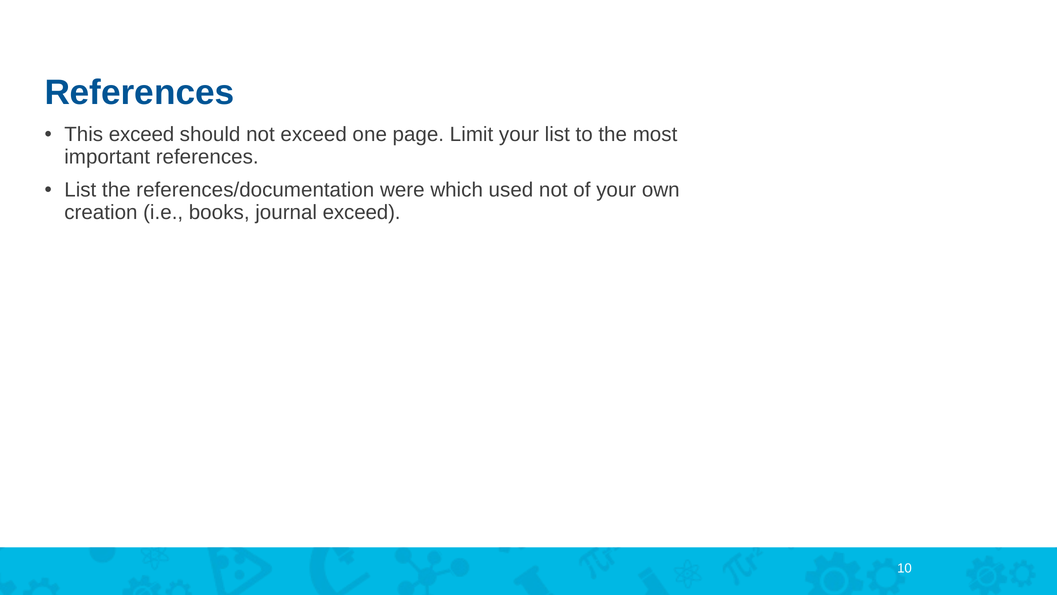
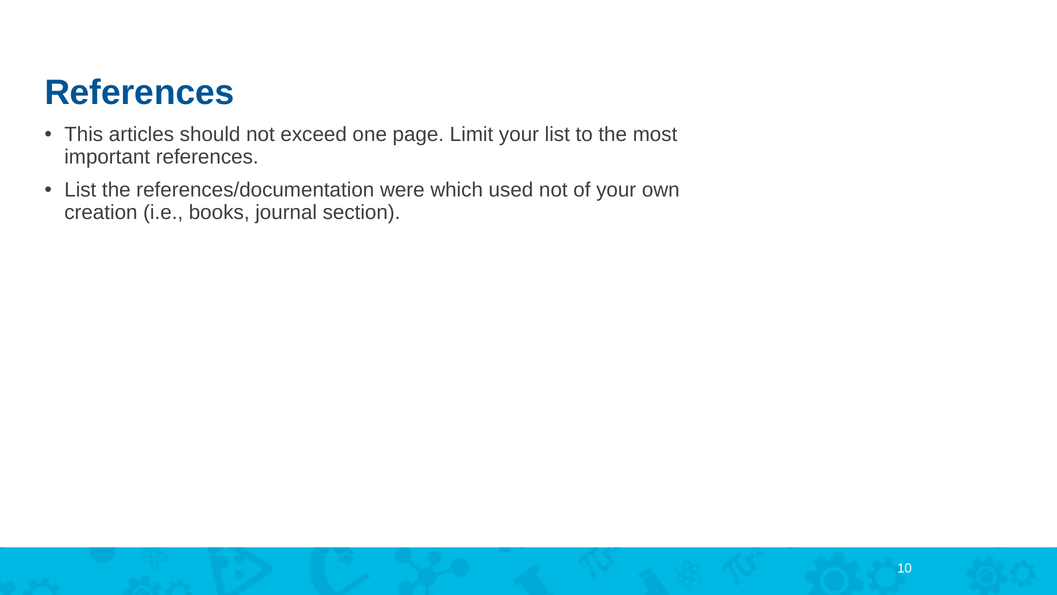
This exceed: exceed -> articles
journal exceed: exceed -> section
